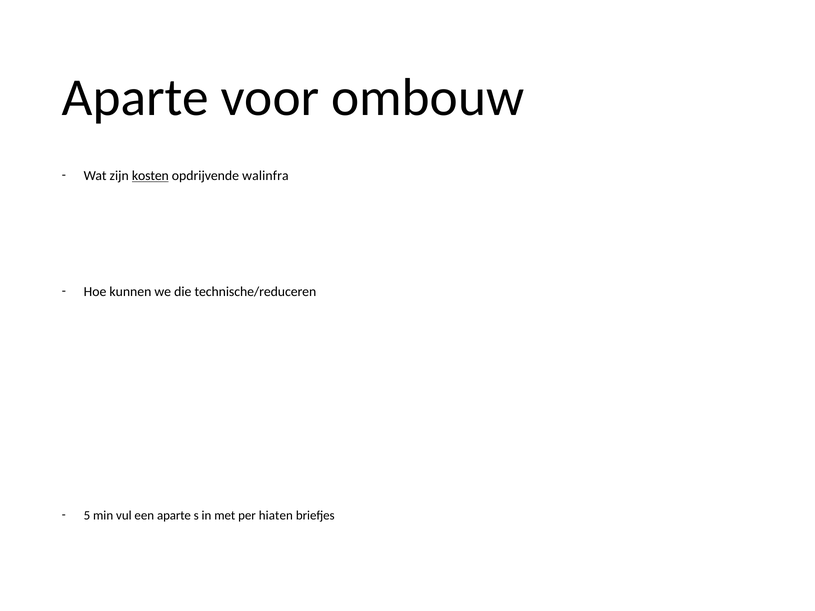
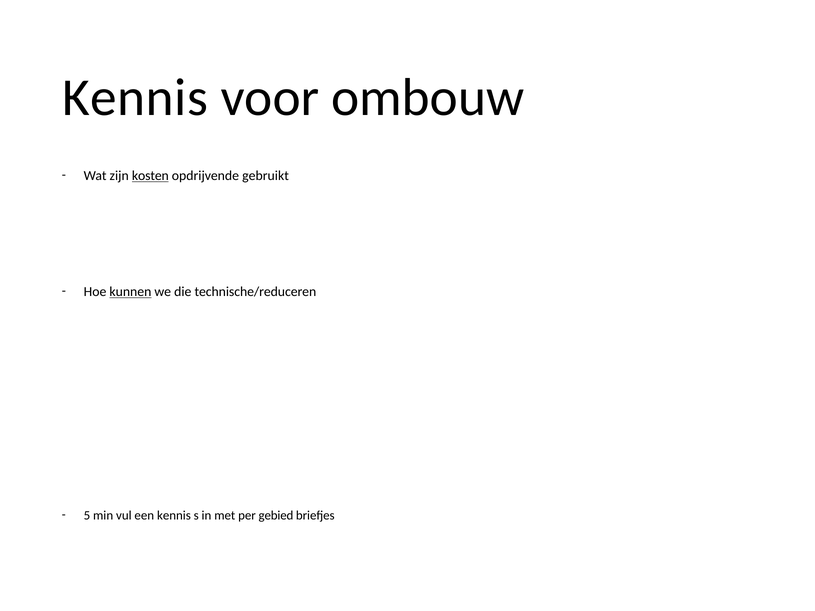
Aparte at (135, 98): Aparte -> Kennis
walinfra: walinfra -> gebruikt
kunnen underline: none -> present
een aparte: aparte -> kennis
hiaten: hiaten -> gebied
